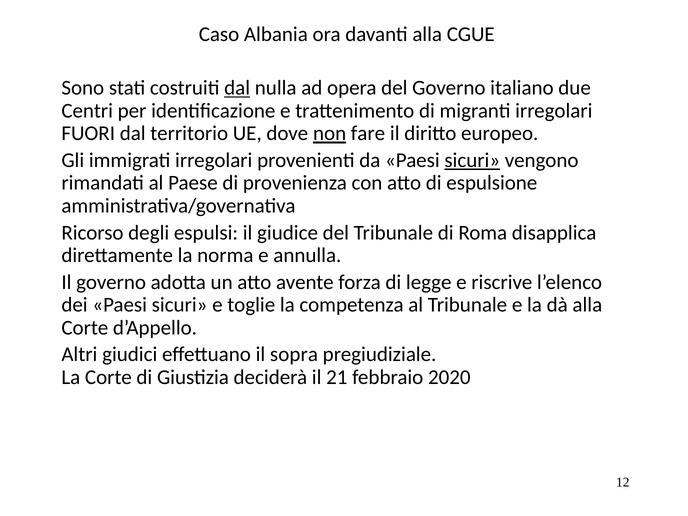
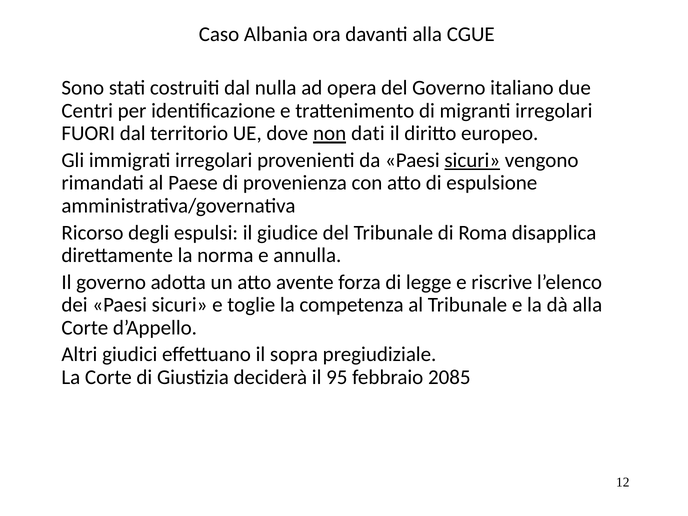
dal at (237, 88) underline: present -> none
fare: fare -> dati
21: 21 -> 95
2020: 2020 -> 2085
